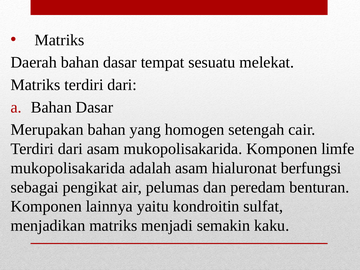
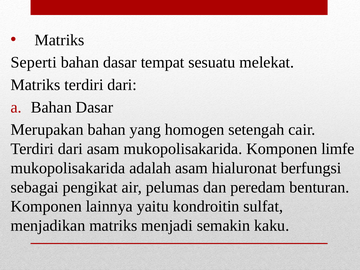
Daerah: Daerah -> Seperti
